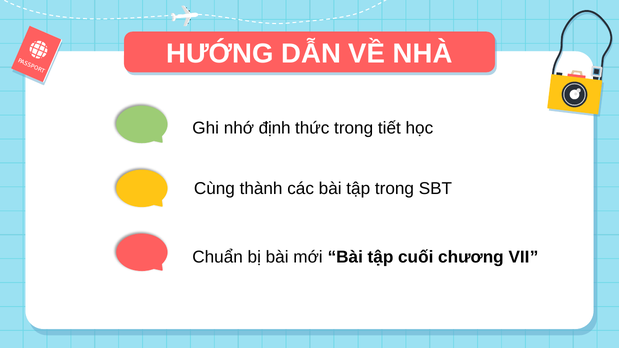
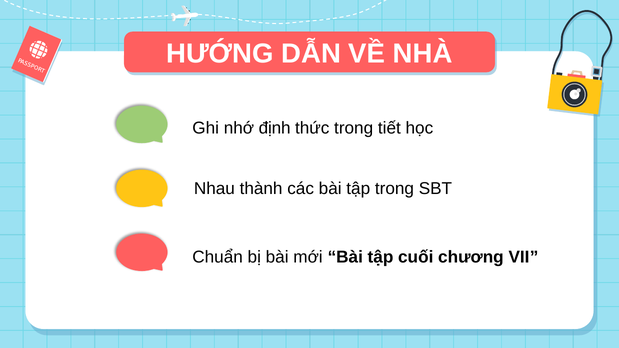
Cùng: Cùng -> Nhau
